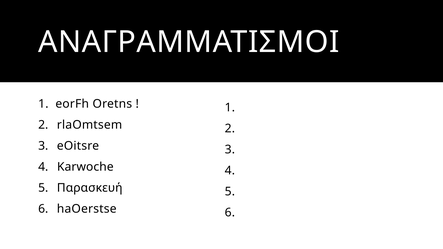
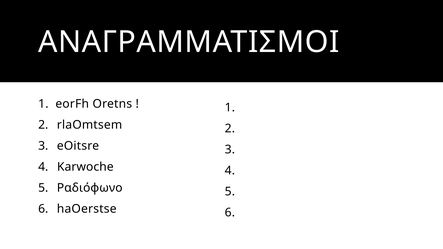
Παρασκευή: Παρασκευή -> Ραδιόφωνο
